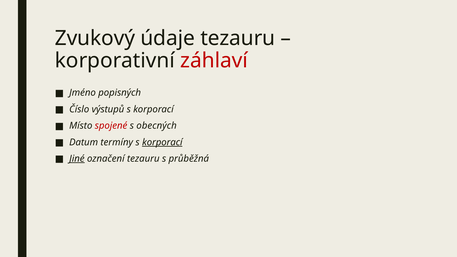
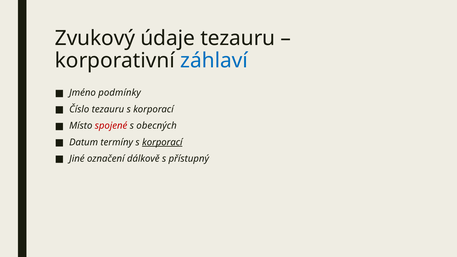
záhlaví colour: red -> blue
popisných: popisných -> podmínky
Číslo výstupů: výstupů -> tezauru
Jiné underline: present -> none
označení tezauru: tezauru -> dálkově
průběžná: průběžná -> přístupný
